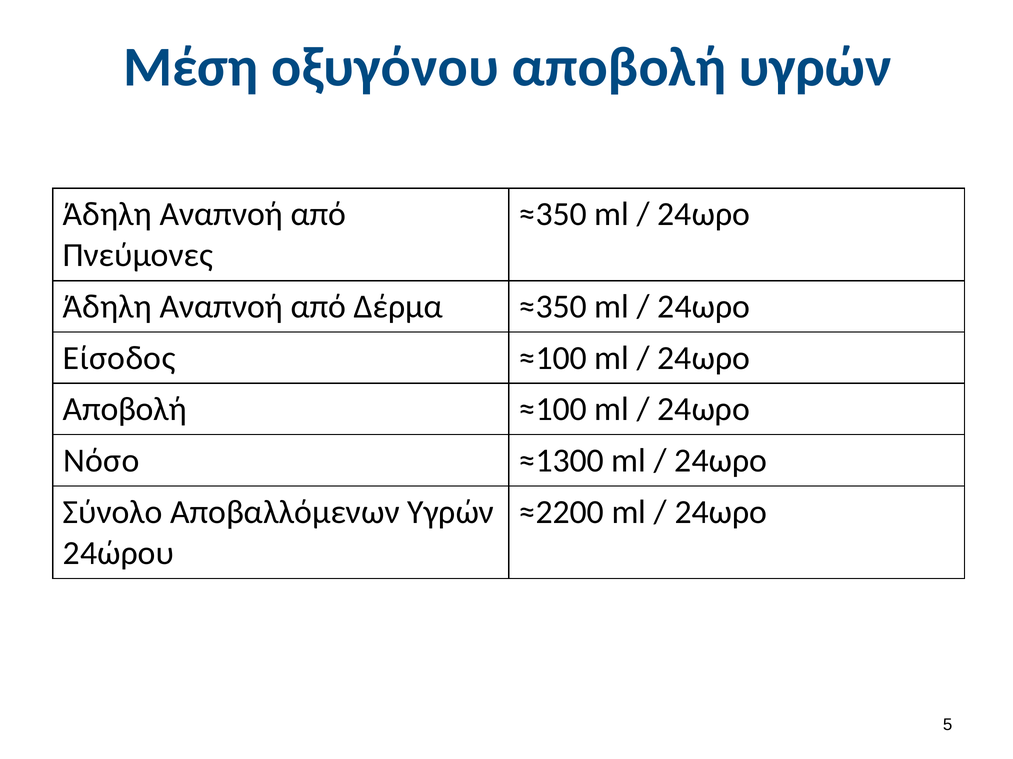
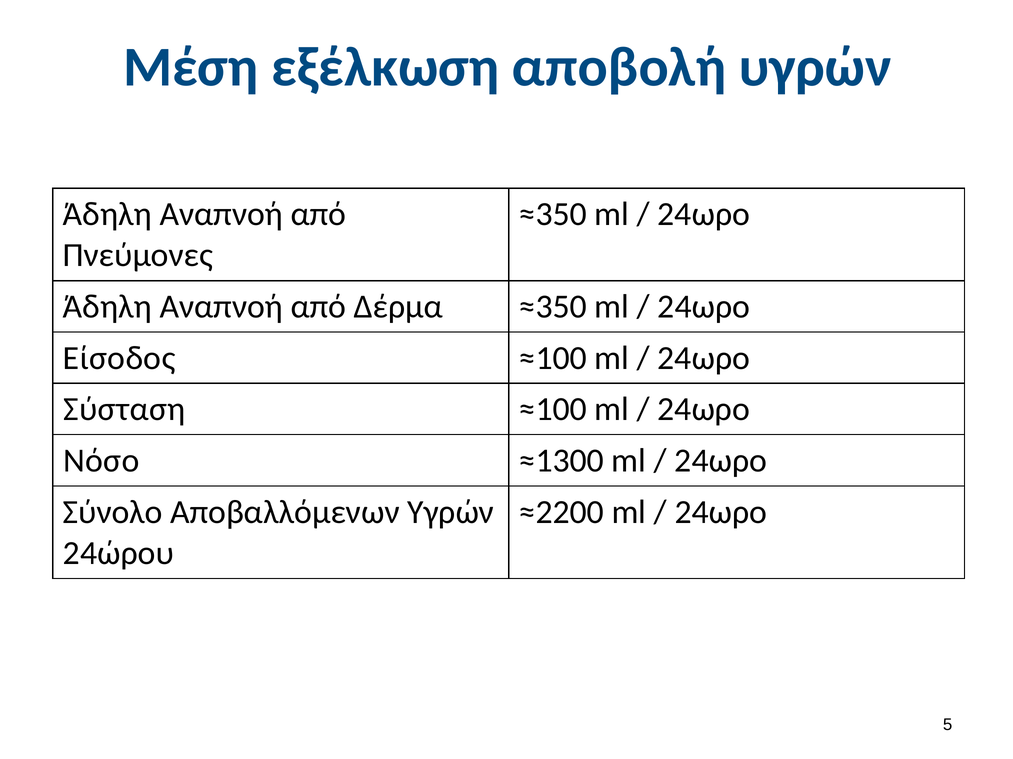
οξυγόνου: οξυγόνου -> εξέλκωση
Αποβολή at (125, 410): Αποβολή -> Σύσταση
